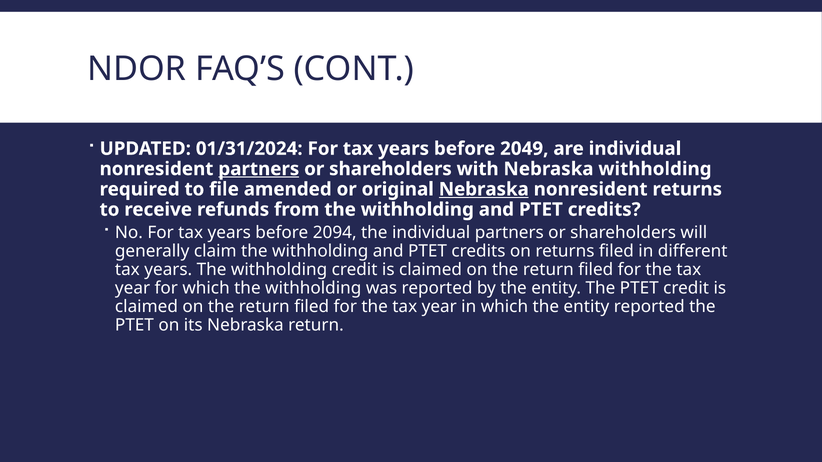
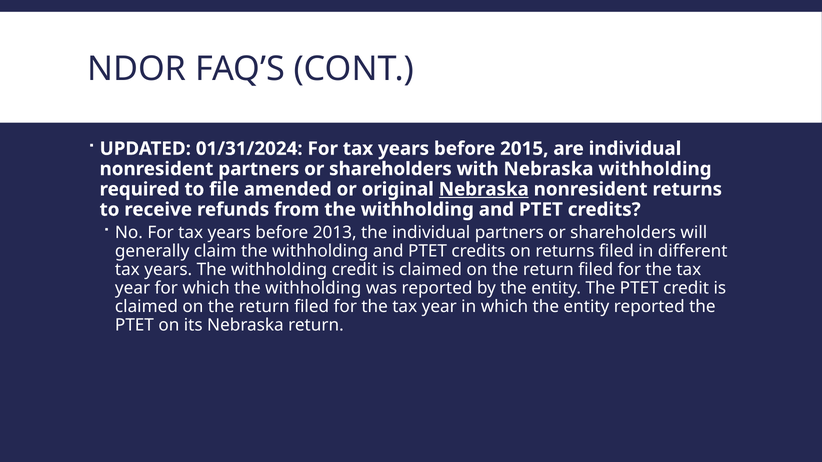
2049: 2049 -> 2015
partners at (259, 169) underline: present -> none
2094: 2094 -> 2013
